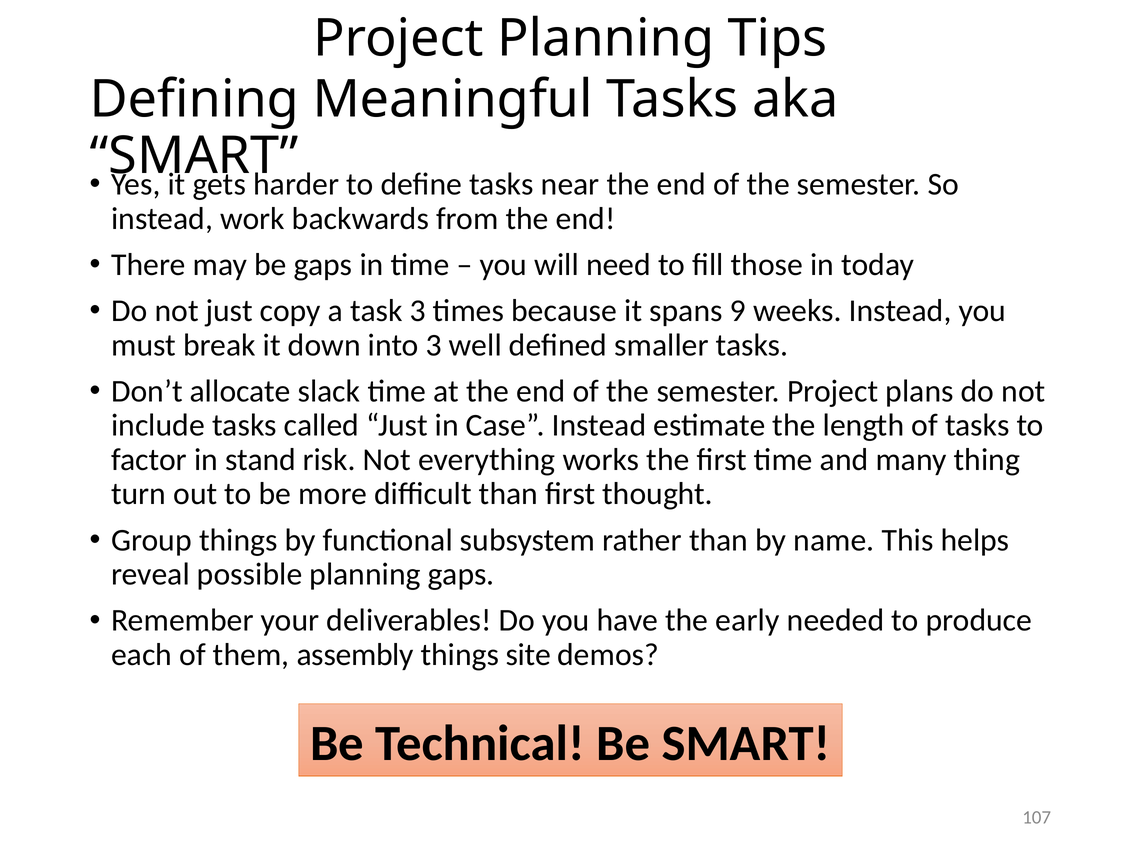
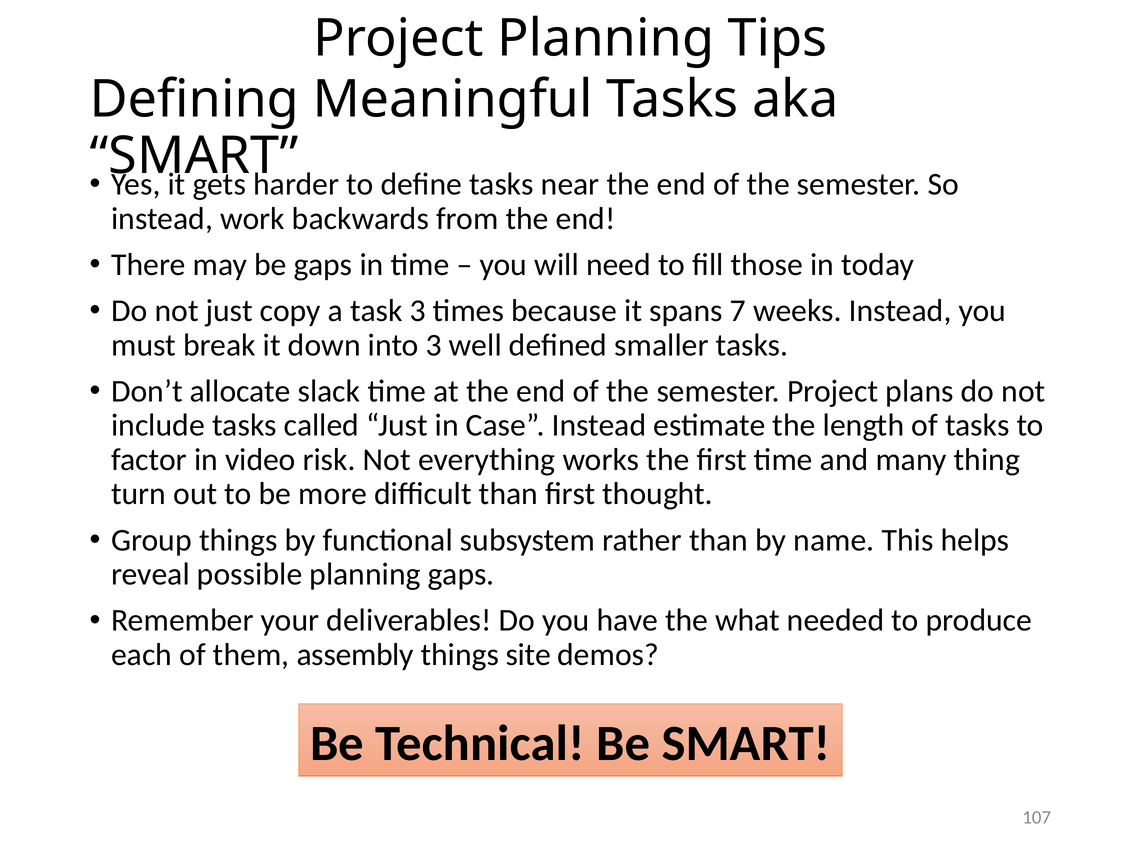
9: 9 -> 7
stand: stand -> video
early: early -> what
